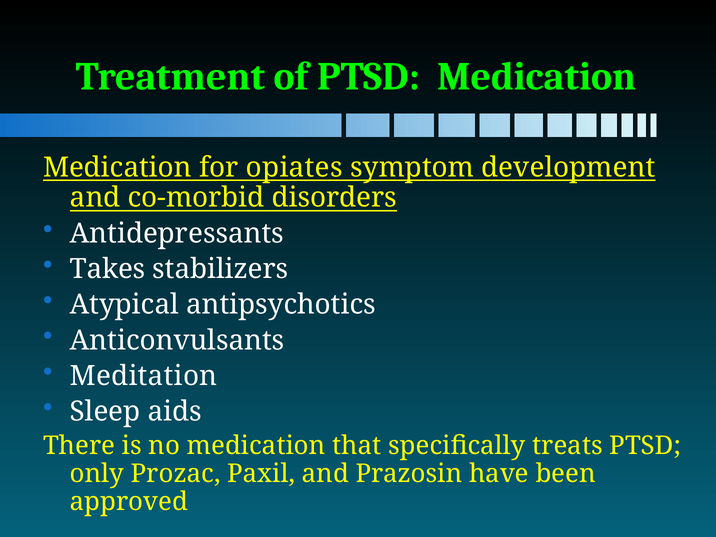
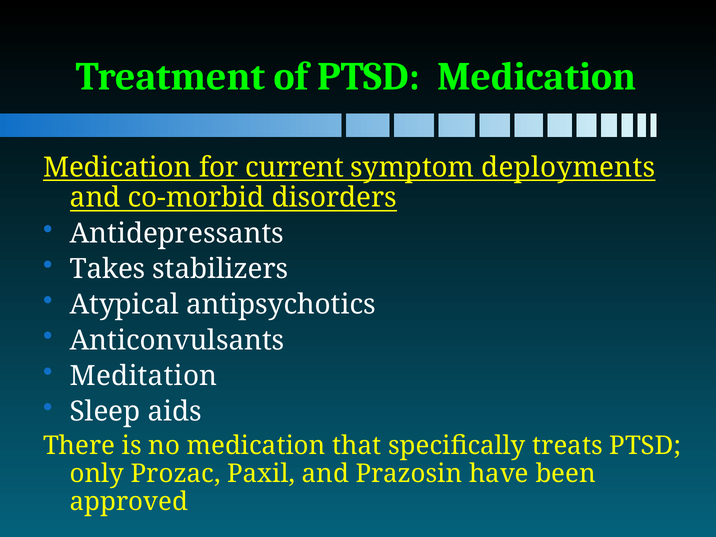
opiates: opiates -> current
development: development -> deployments
